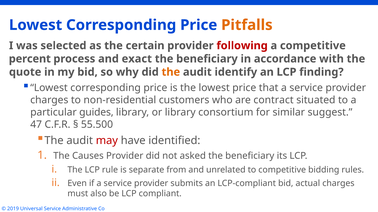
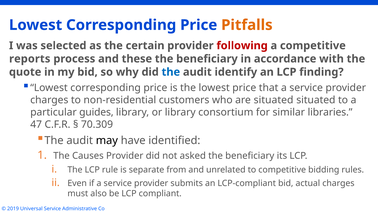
percent: percent -> reports
exact: exact -> these
the at (171, 72) colour: orange -> blue
are contract: contract -> situated
suggest: suggest -> libraries
55.500: 55.500 -> 70.309
may colour: red -> black
